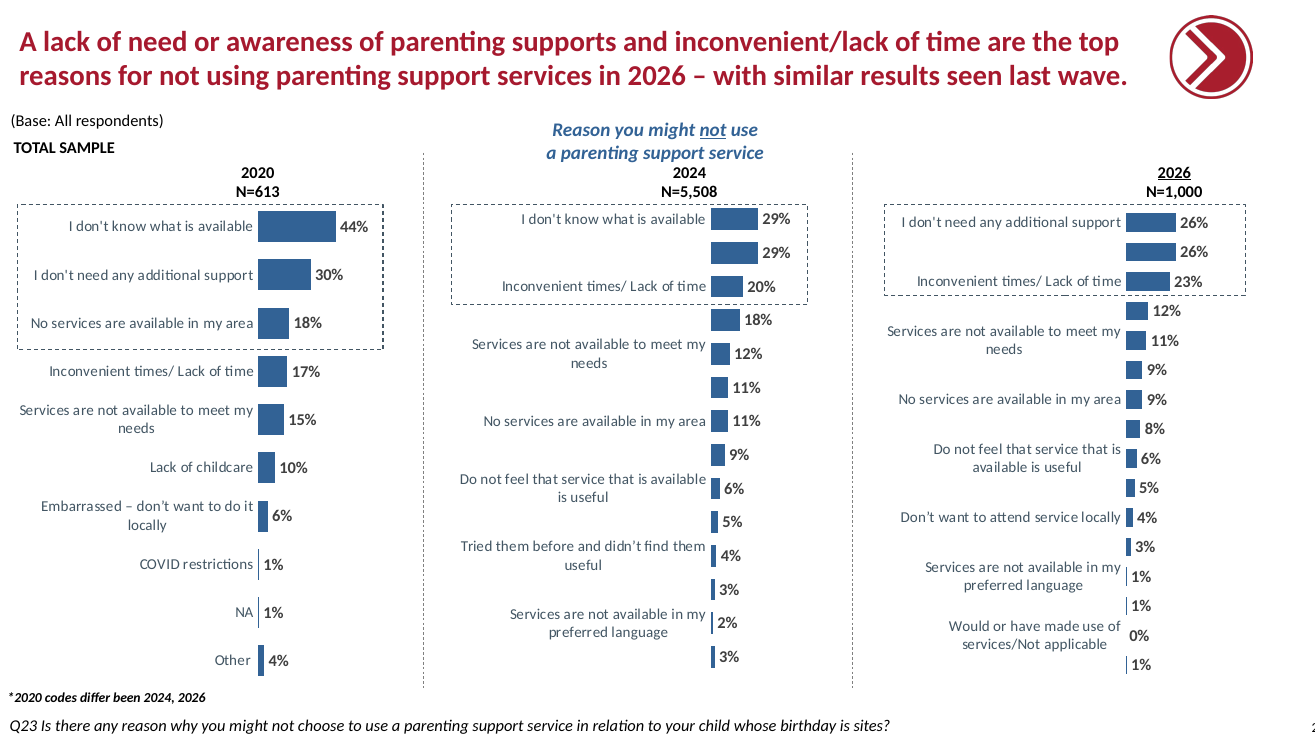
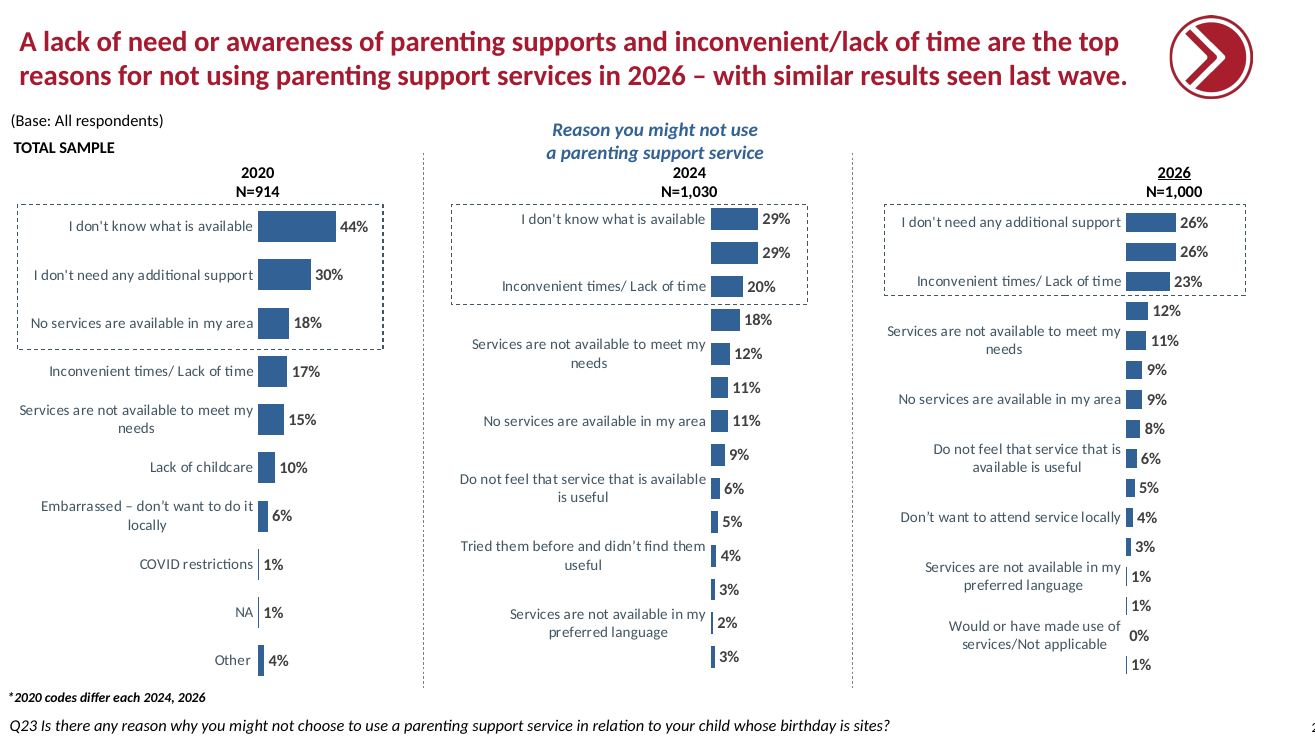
not at (713, 130) underline: present -> none
N=613: N=613 -> N=914
N=5,508: N=5,508 -> N=1,030
been: been -> each
